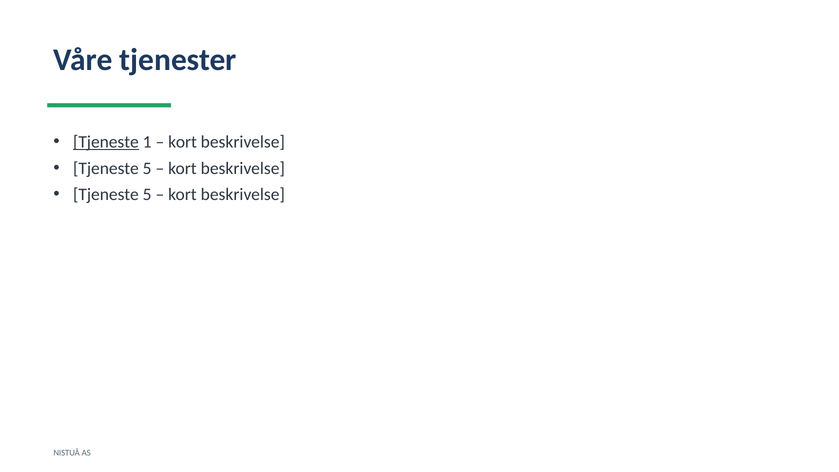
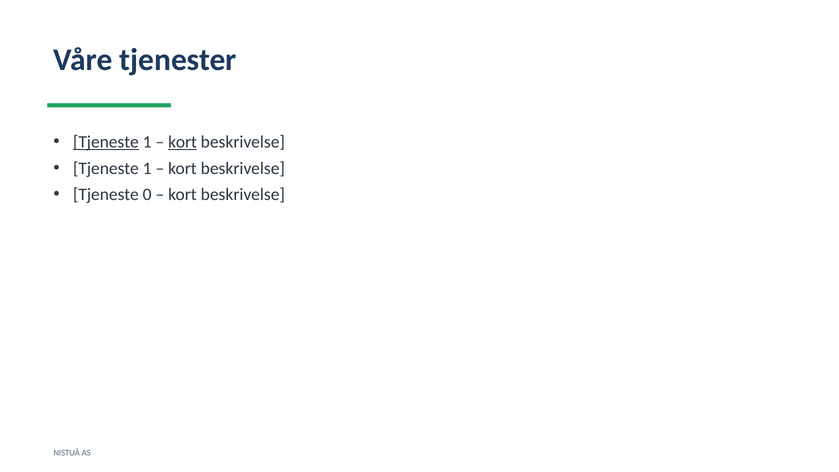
kort at (183, 142) underline: none -> present
5 at (147, 168): 5 -> 1
5 at (147, 195): 5 -> 0
